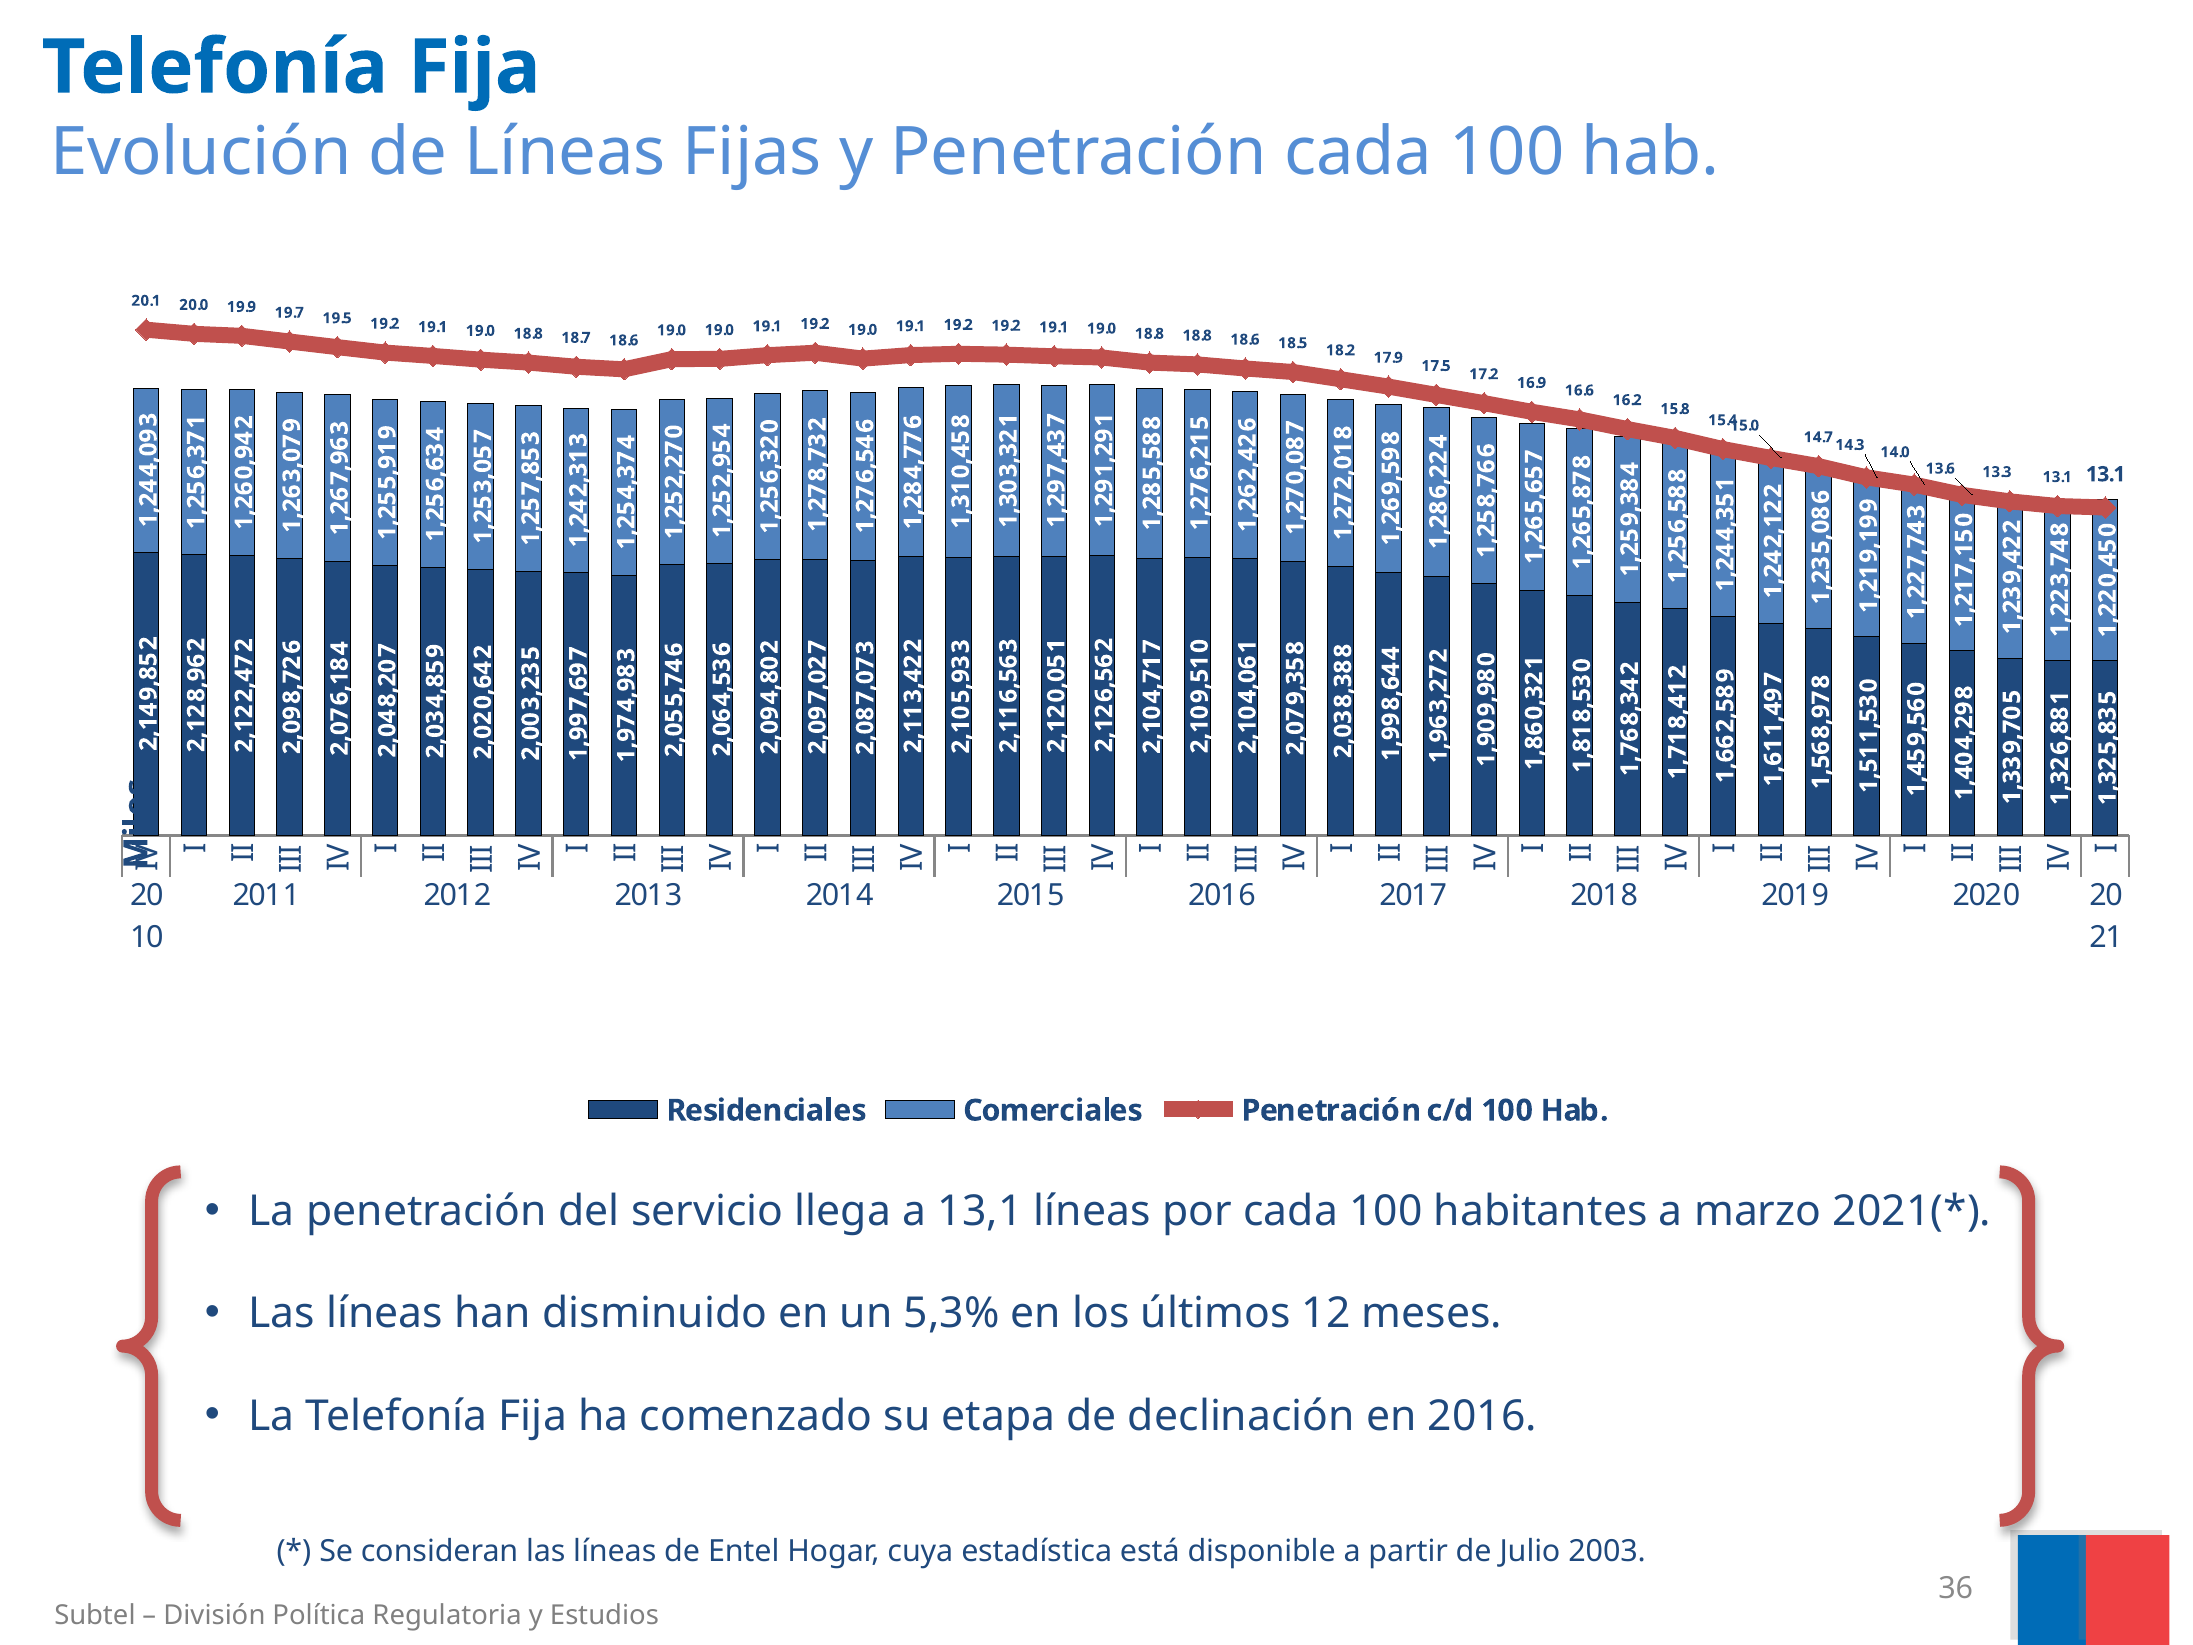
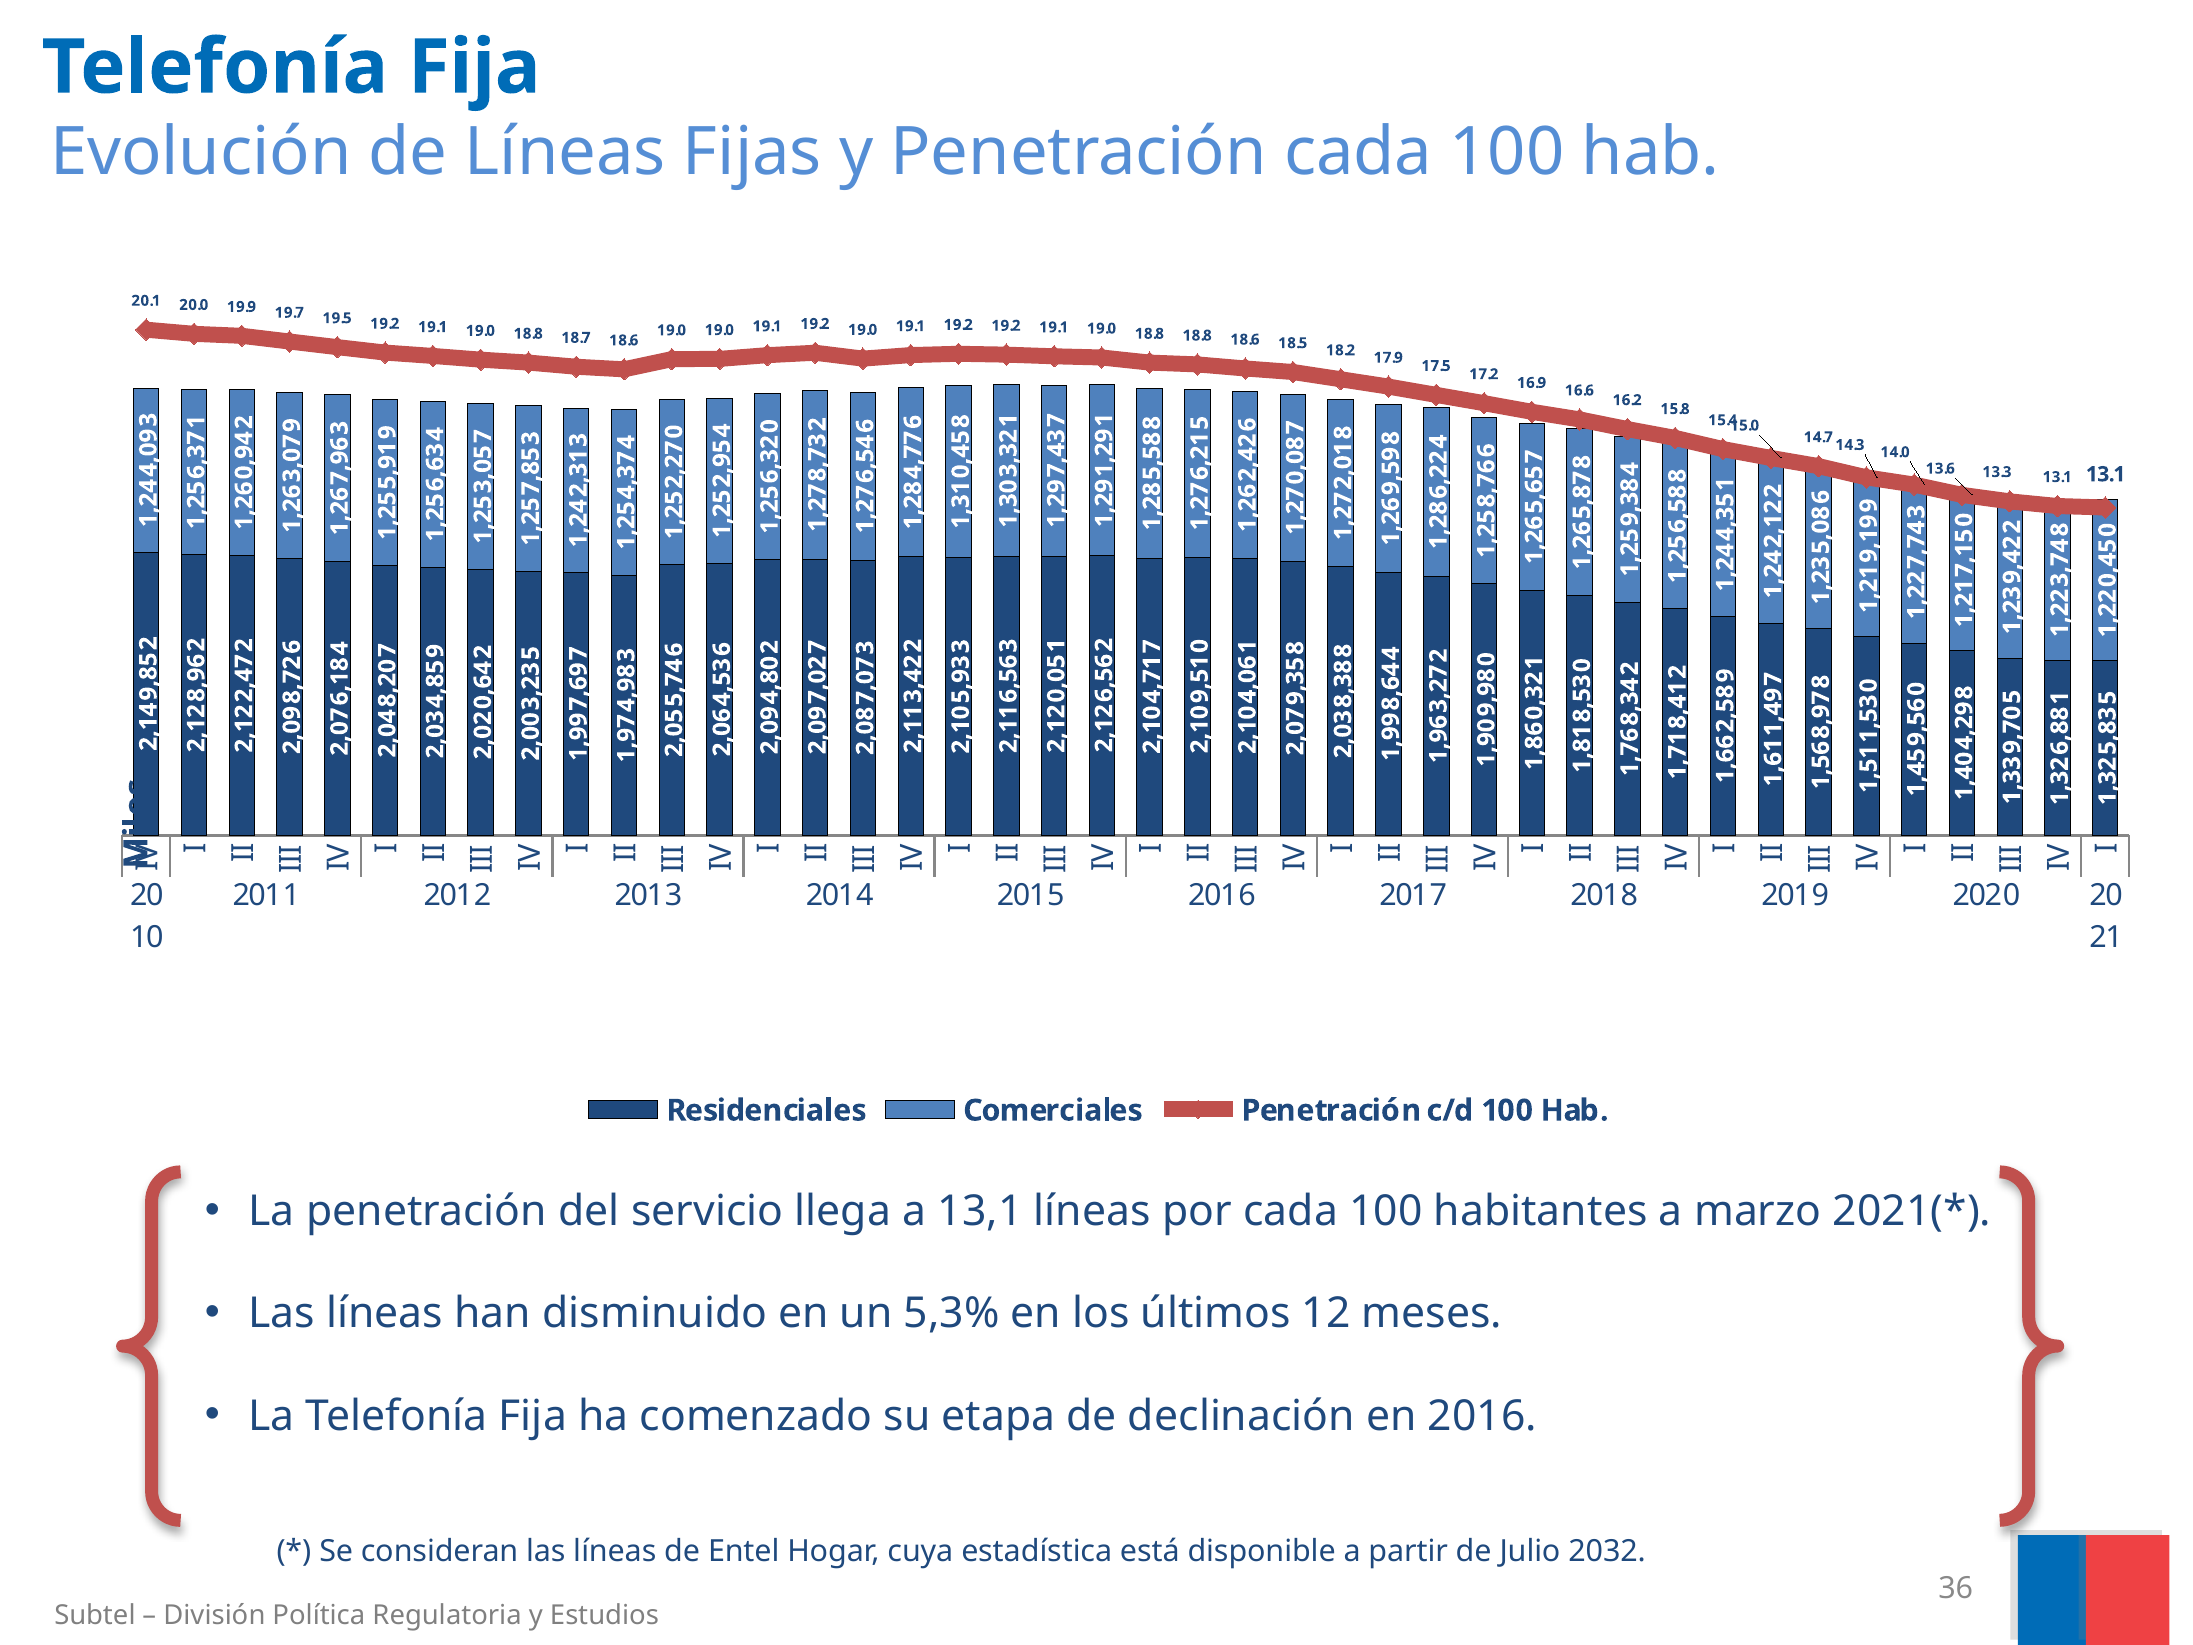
2003: 2003 -> 2032
